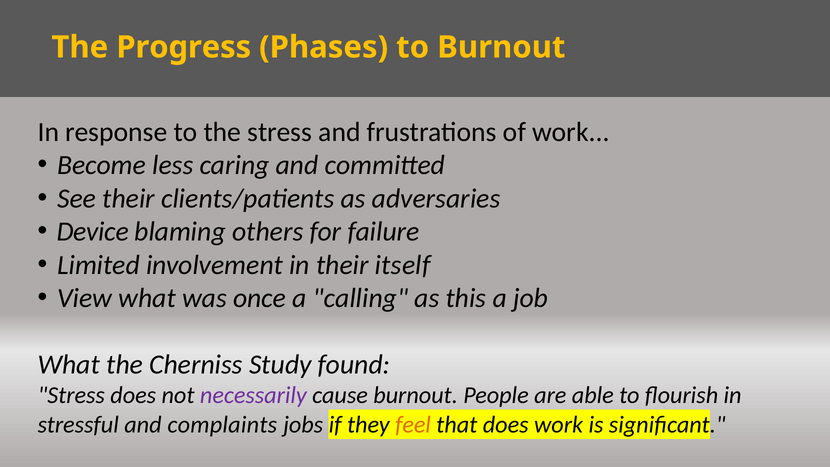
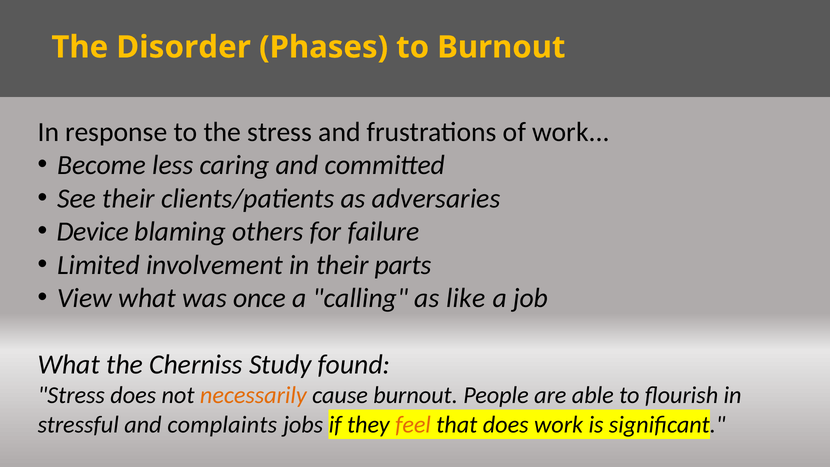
Progress: Progress -> Disorder
itself: itself -> parts
this: this -> like
necessarily colour: purple -> orange
